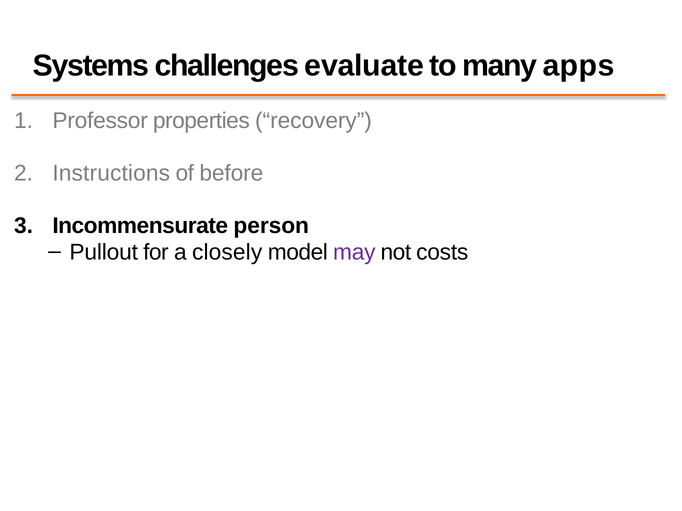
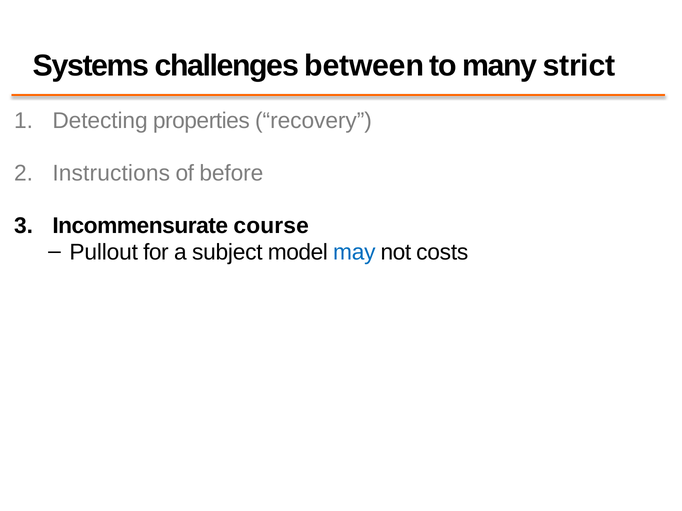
evaluate: evaluate -> between
apps: apps -> strict
Professor: Professor -> Detecting
person: person -> course
closely: closely -> subject
may colour: purple -> blue
